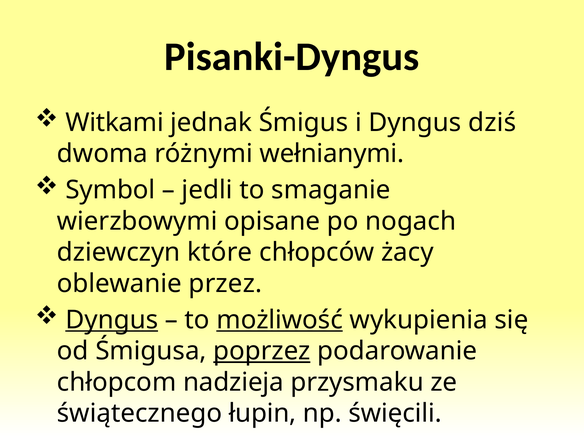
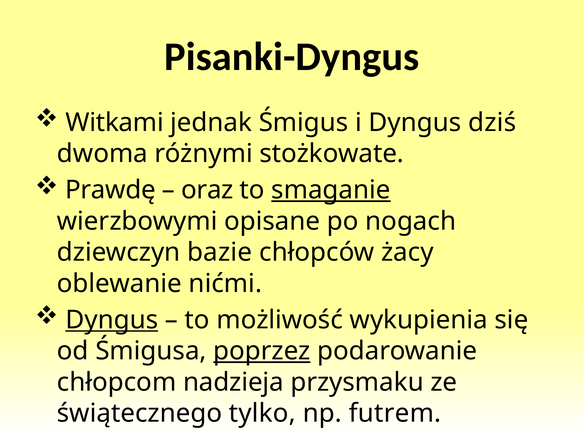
wełnianymi: wełnianymi -> stożkowate
Symbol: Symbol -> Prawdę
jedli: jedli -> oraz
smaganie underline: none -> present
które: które -> bazie
przez: przez -> nićmi
możliwość underline: present -> none
łupin: łupin -> tylko
święcili: święcili -> futrem
